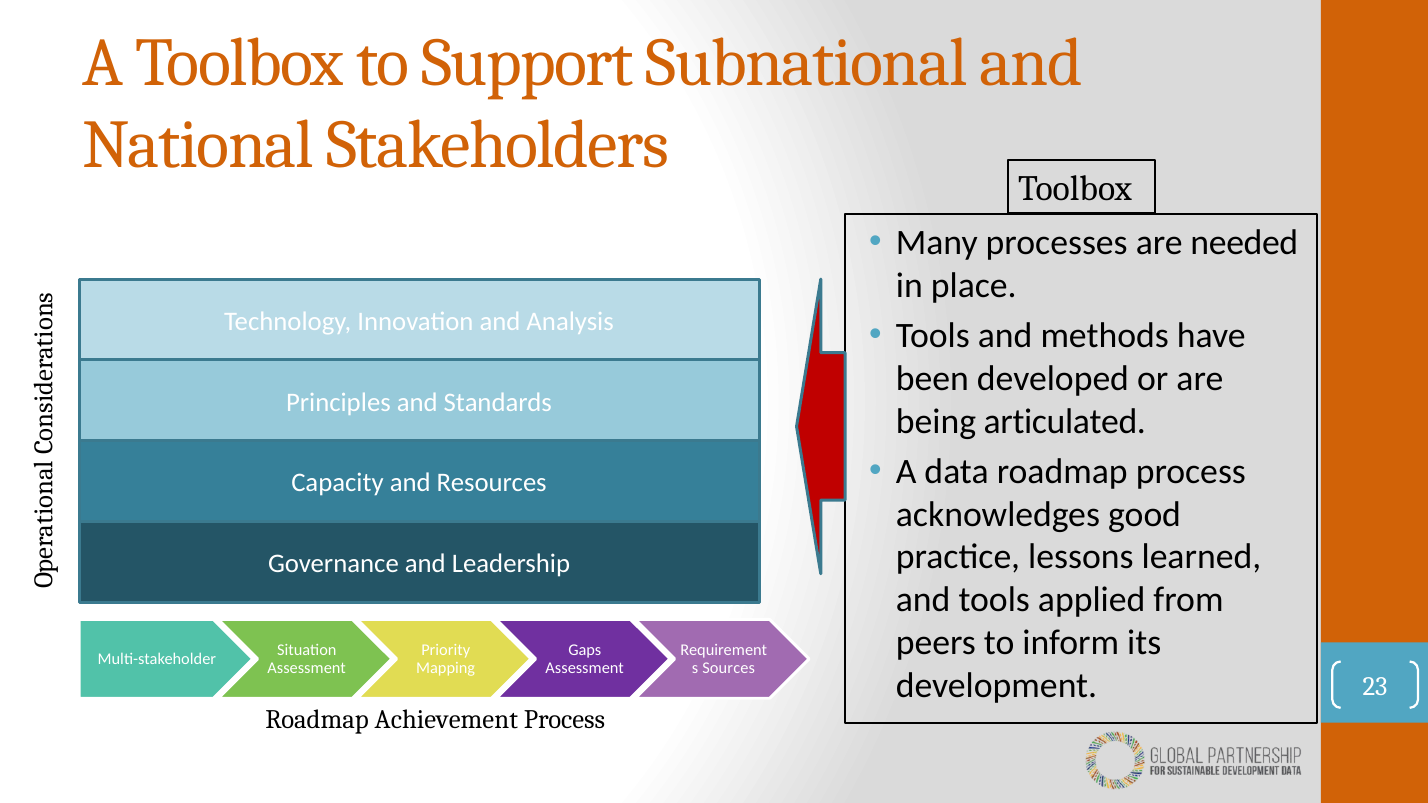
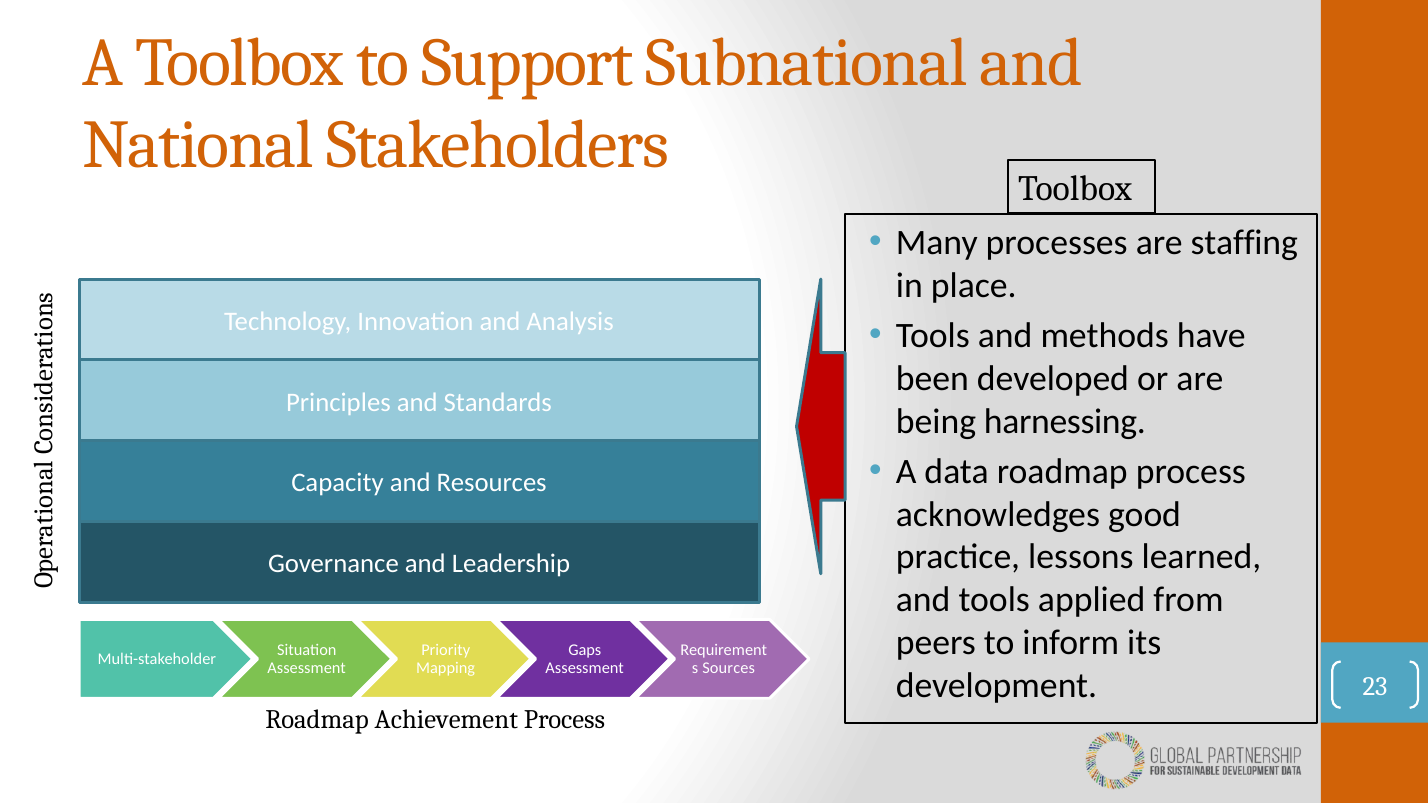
needed: needed -> staffing
articulated: articulated -> harnessing
